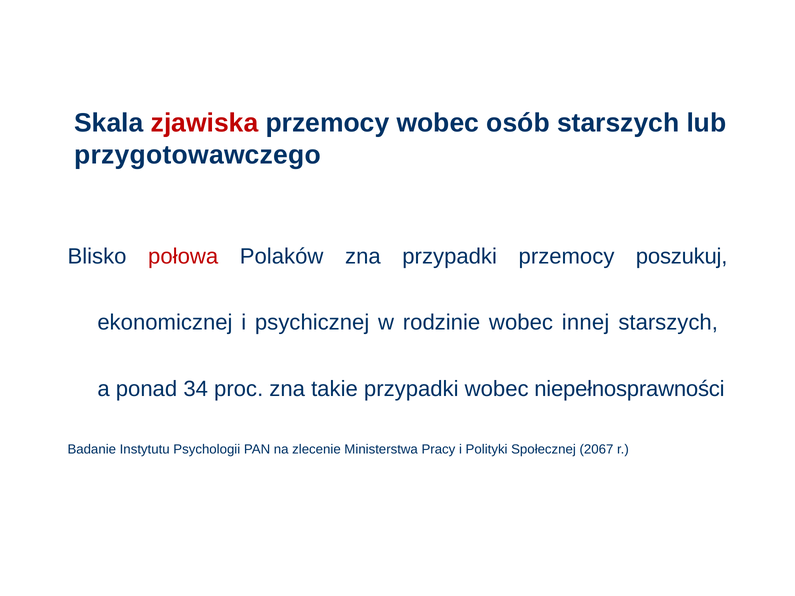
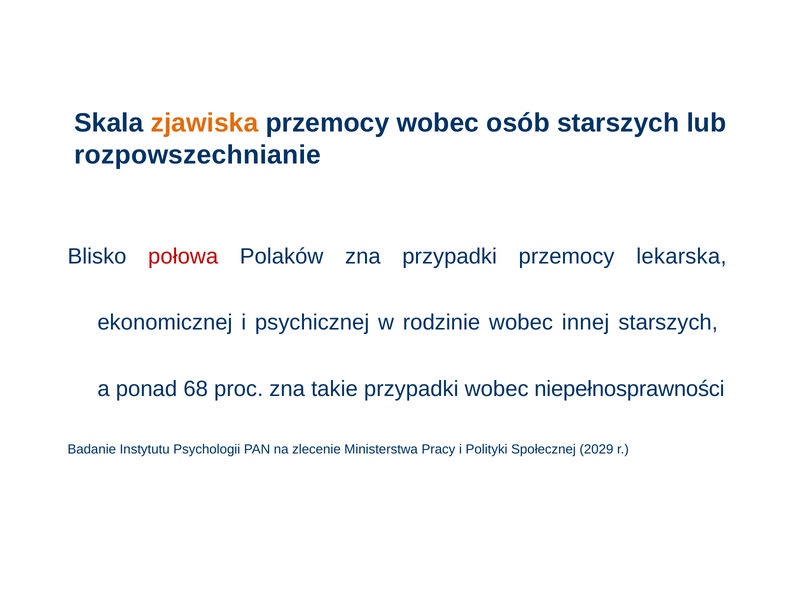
zjawiska colour: red -> orange
przygotowawczego: przygotowawczego -> rozpowszechnianie
poszukuj: poszukuj -> lekarska
34: 34 -> 68
2067: 2067 -> 2029
